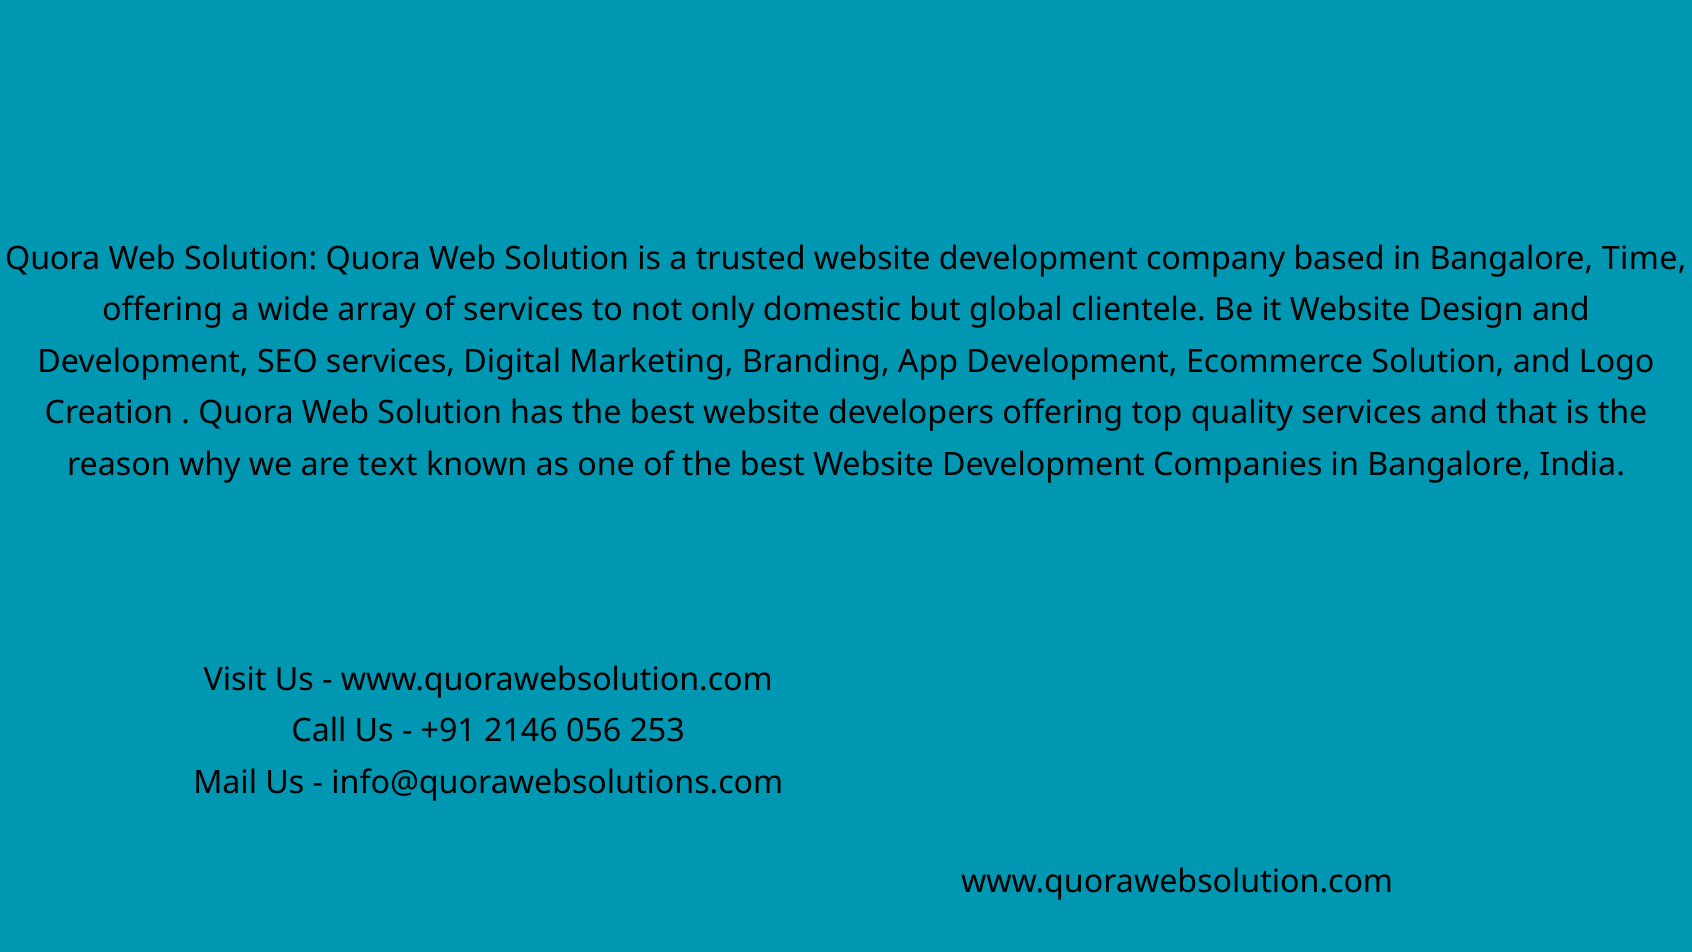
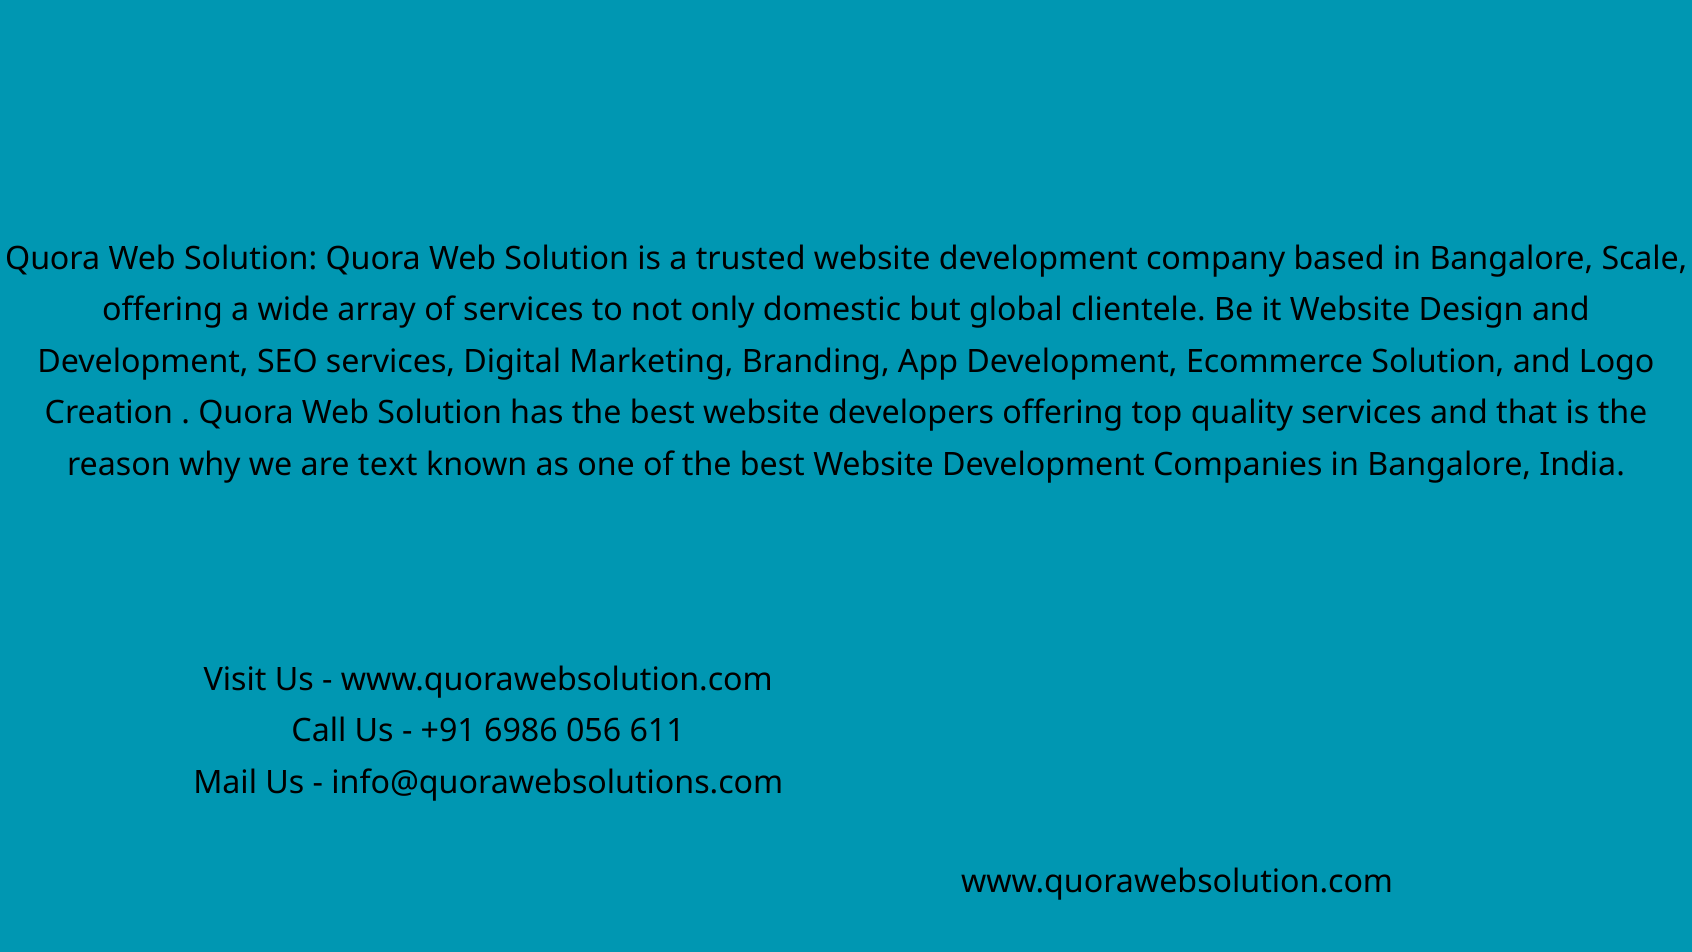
Time: Time -> Scale
2146: 2146 -> 6986
253: 253 -> 611
